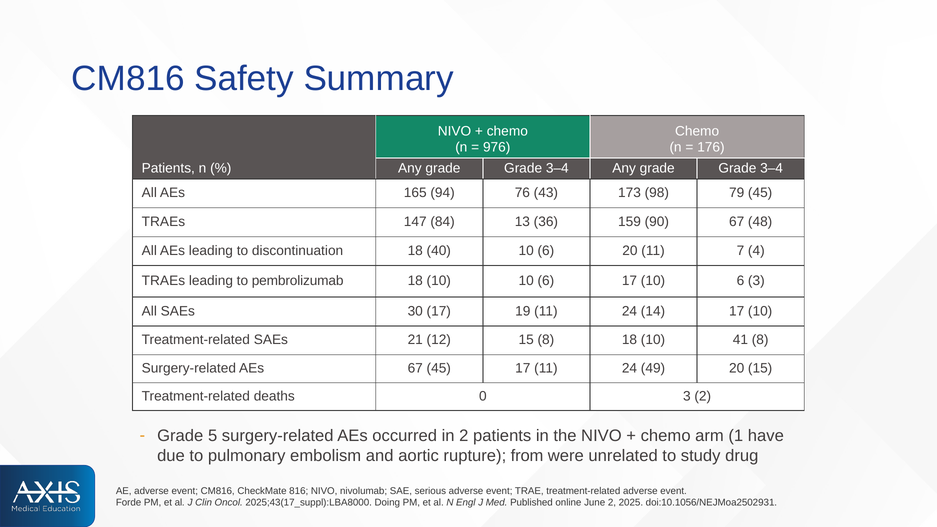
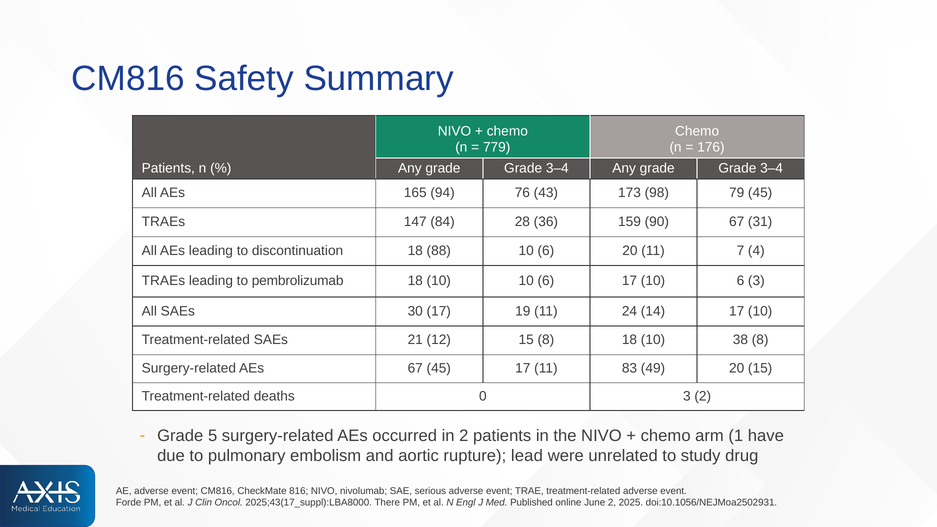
976: 976 -> 779
13: 13 -> 28
48: 48 -> 31
40: 40 -> 88
41: 41 -> 38
17 11 24: 24 -> 83
from: from -> lead
Doing: Doing -> There
